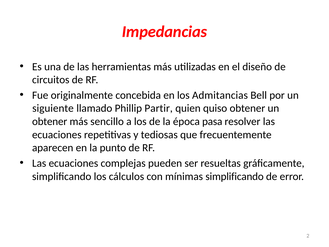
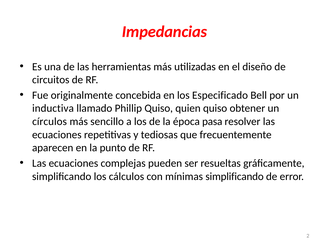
Admitancias: Admitancias -> Especificado
siguiente: siguiente -> inductiva
Phillip Partir: Partir -> Quiso
obtener at (50, 121): obtener -> círculos
